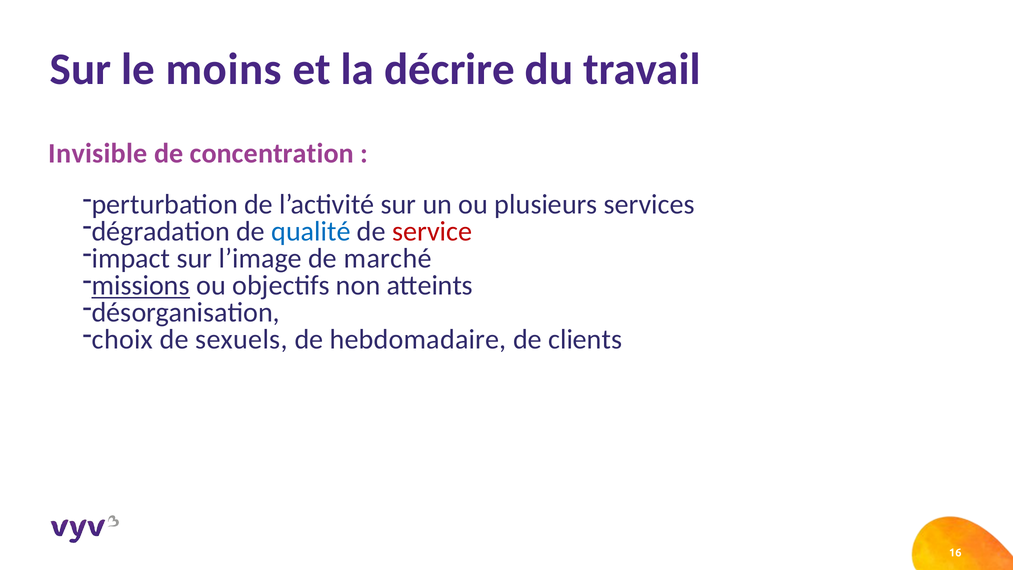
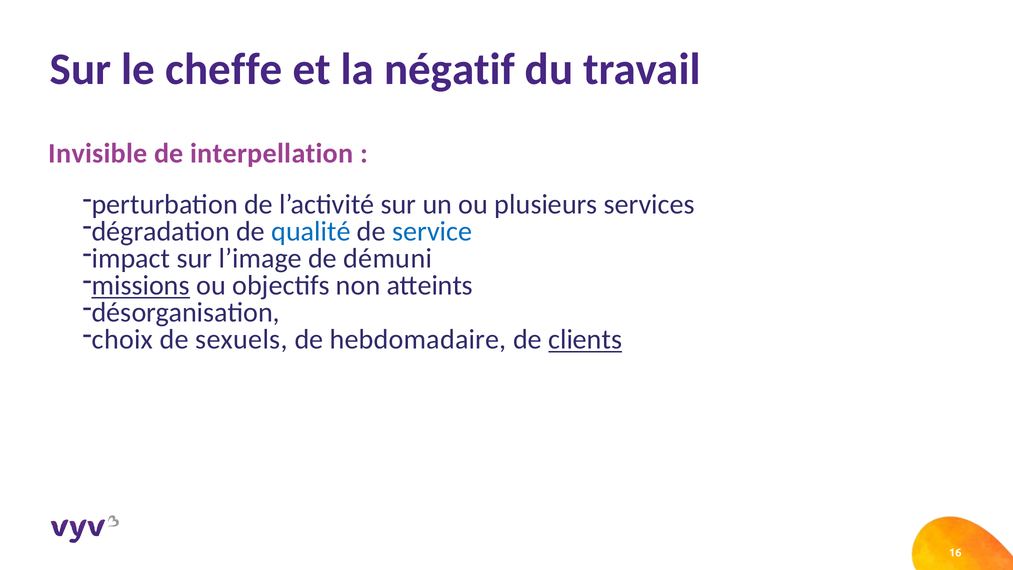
moins: moins -> cheffe
décrire: décrire -> négatif
concentration: concentration -> interpellation
service colour: red -> blue
marché: marché -> démuni
clients underline: none -> present
